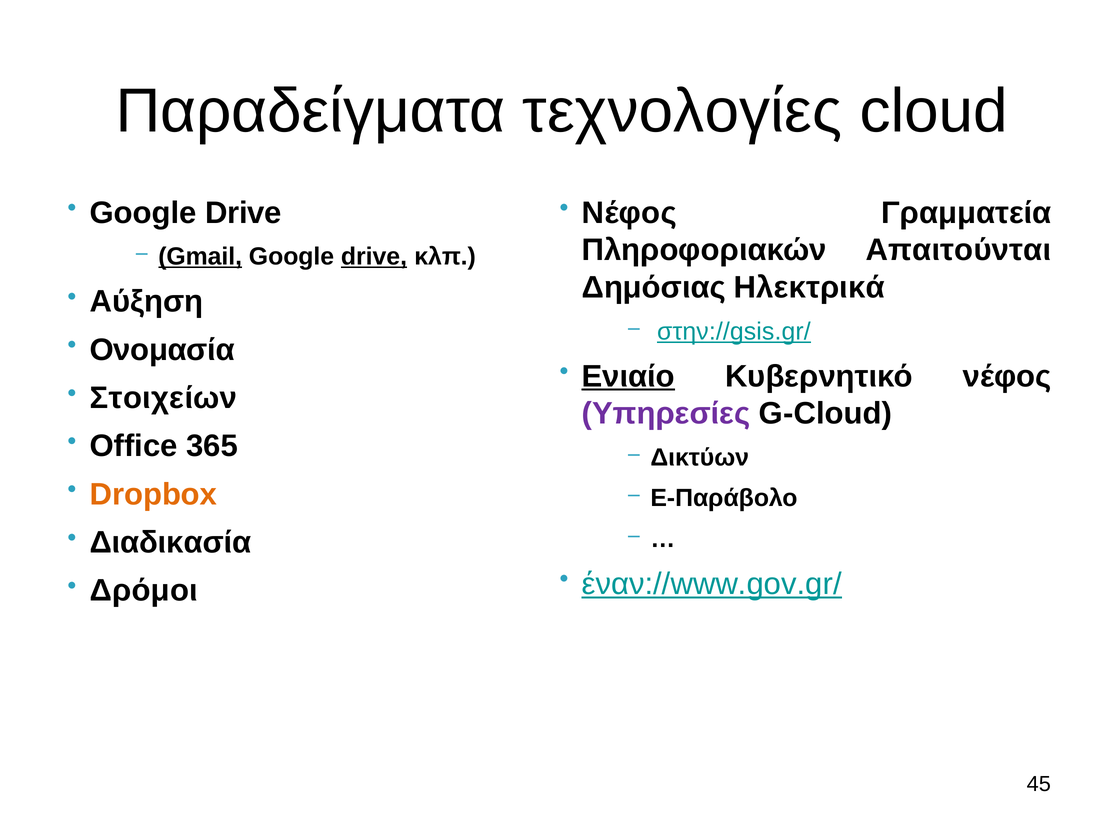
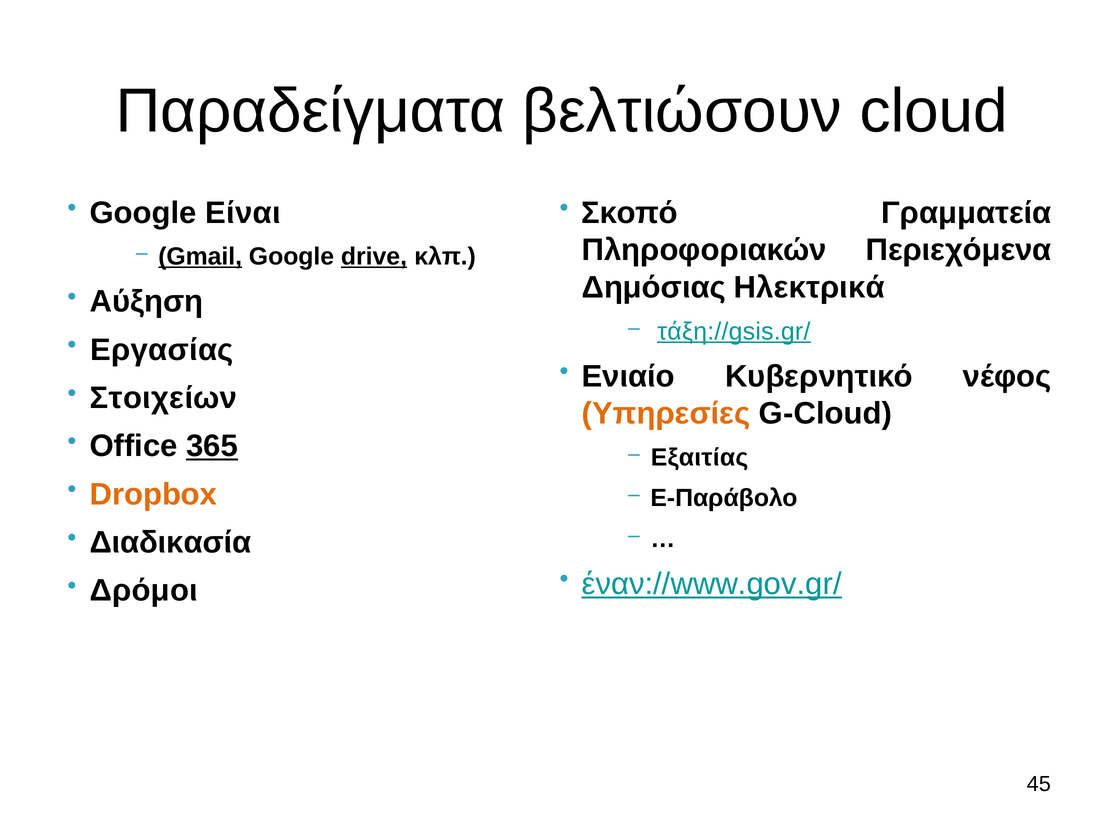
τεχνολογίες: τεχνολογίες -> βελτιώσουν
Drive at (243, 213): Drive -> Είναι
Νέφος at (629, 213): Νέφος -> Σκοπό
Απαιτούνται: Απαιτούνται -> Περιεχόμενα
στην://gsis.gr/: στην://gsis.gr/ -> τάξη://gsis.gr/
Ονομασία: Ονομασία -> Εργασίας
Ενιαίο underline: present -> none
Υπηρεσίες colour: purple -> orange
365 underline: none -> present
Δικτύων: Δικτύων -> Εξαιτίας
